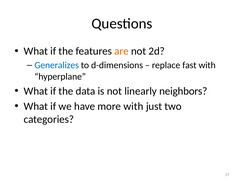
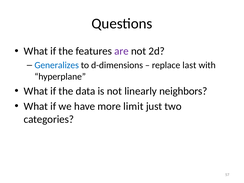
are colour: orange -> purple
fast: fast -> last
more with: with -> limit
